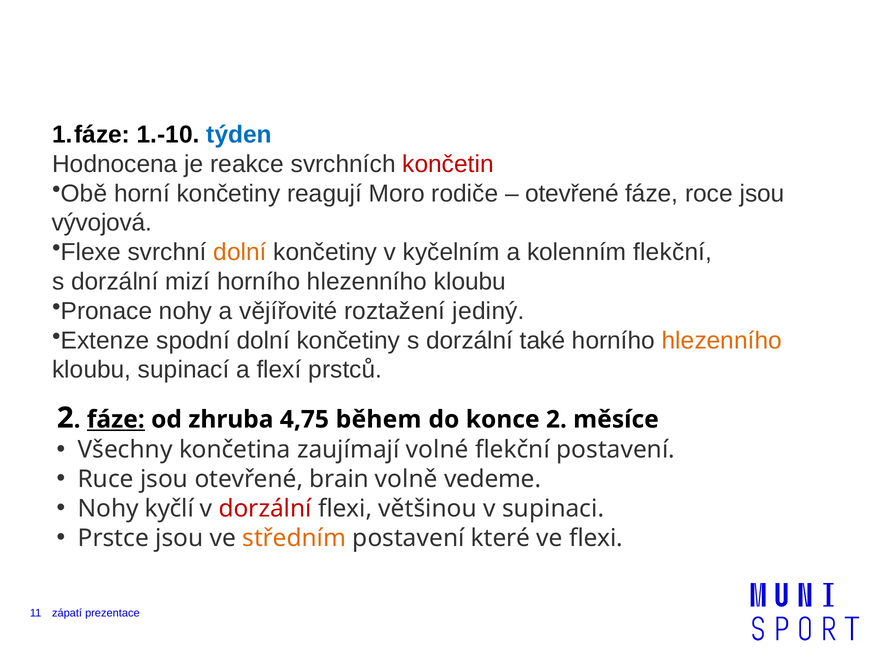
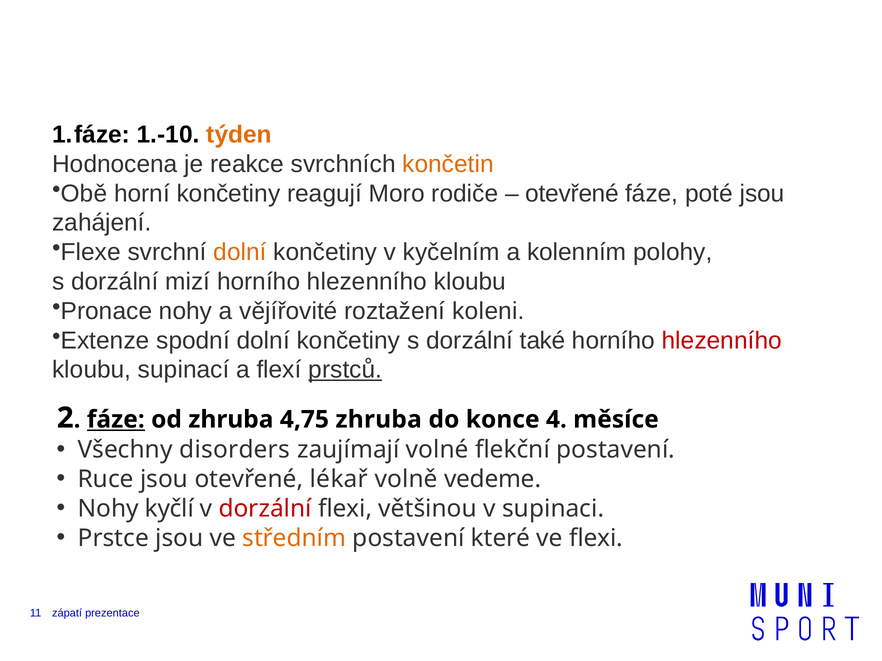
týden colour: blue -> orange
končetin colour: red -> orange
roce: roce -> poté
vývojová: vývojová -> zahájení
kolenním flekční: flekční -> polohy
jediný: jediný -> koleni
hlezenního at (722, 341) colour: orange -> red
prstců underline: none -> present
4,75 během: během -> zhruba
konce 2: 2 -> 4
končetina: končetina -> disorders
brain: brain -> lékař
